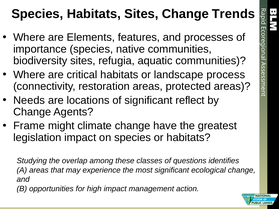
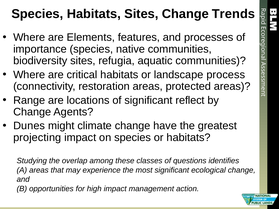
Needs: Needs -> Range
Frame: Frame -> Dunes
legislation: legislation -> projecting
